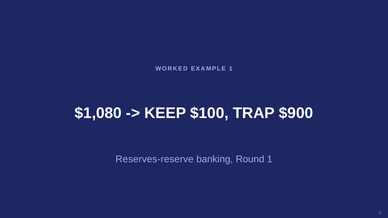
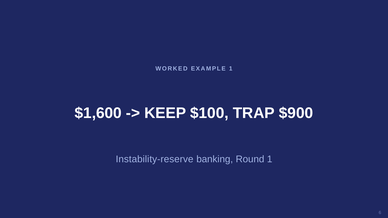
$1,080: $1,080 -> $1,600
Reserves-reserve: Reserves-reserve -> Instability-reserve
